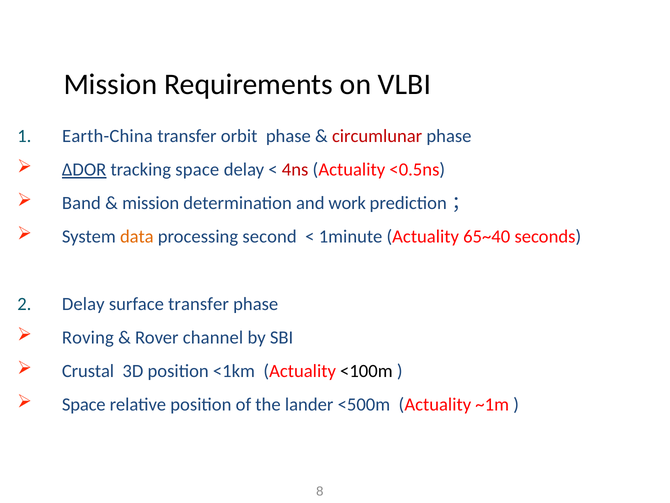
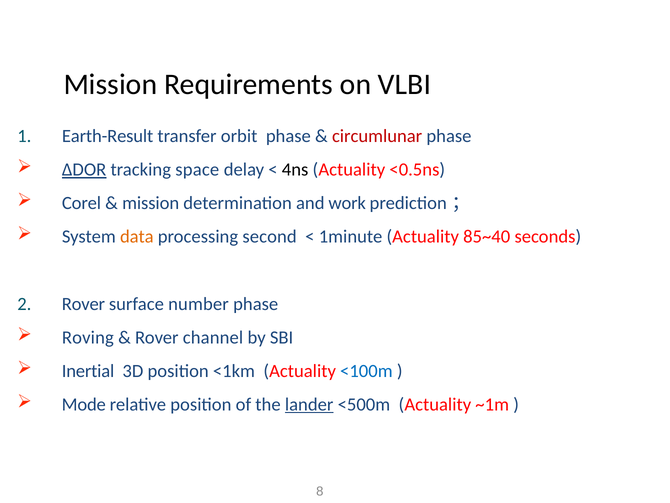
Earth-China: Earth-China -> Earth-Result
4ns colour: red -> black
Band: Band -> Corel
65~40: 65~40 -> 85~40
Delay at (83, 304): Delay -> Rover
surface transfer: transfer -> number
Crustal: Crustal -> Inertial
<100m colour: black -> blue
Space at (84, 404): Space -> Mode
lander underline: none -> present
